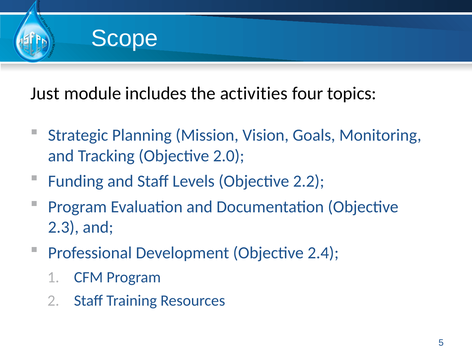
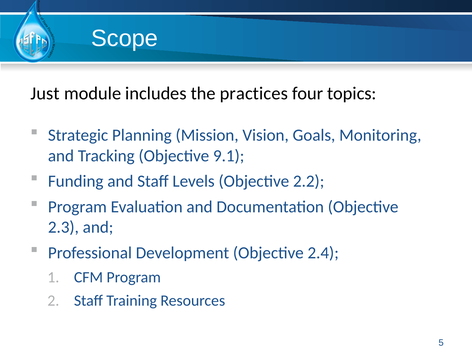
activities: activities -> practices
2.0: 2.0 -> 9.1
